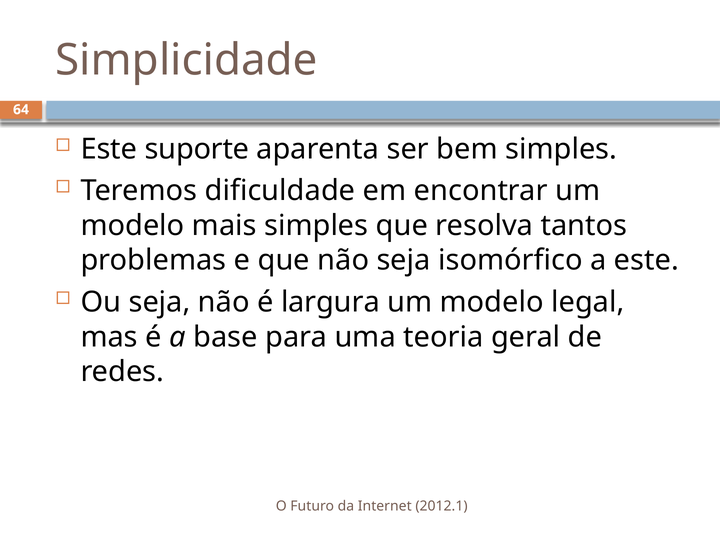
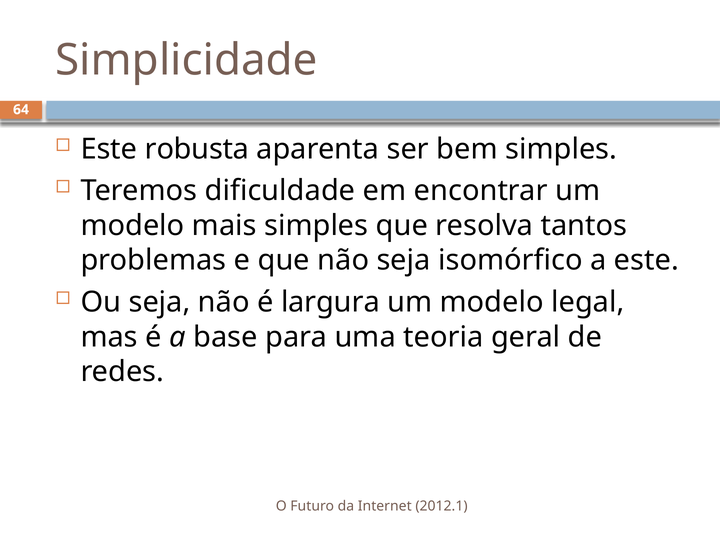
suporte: suporte -> robusta
